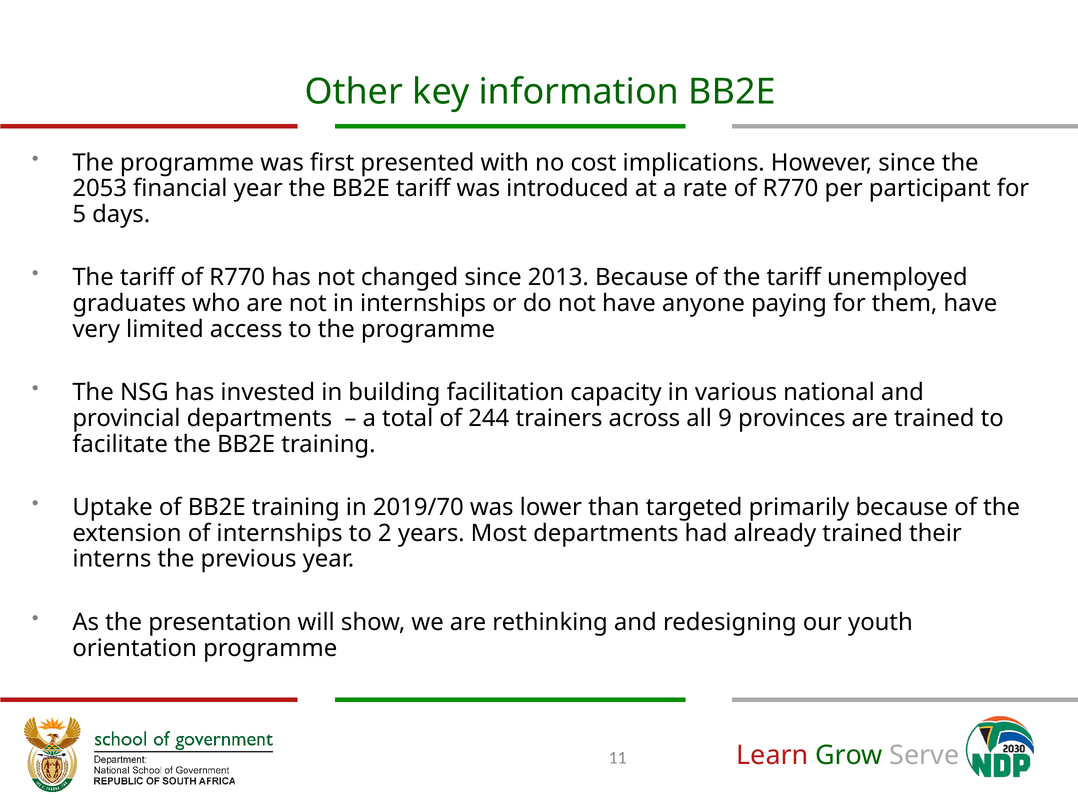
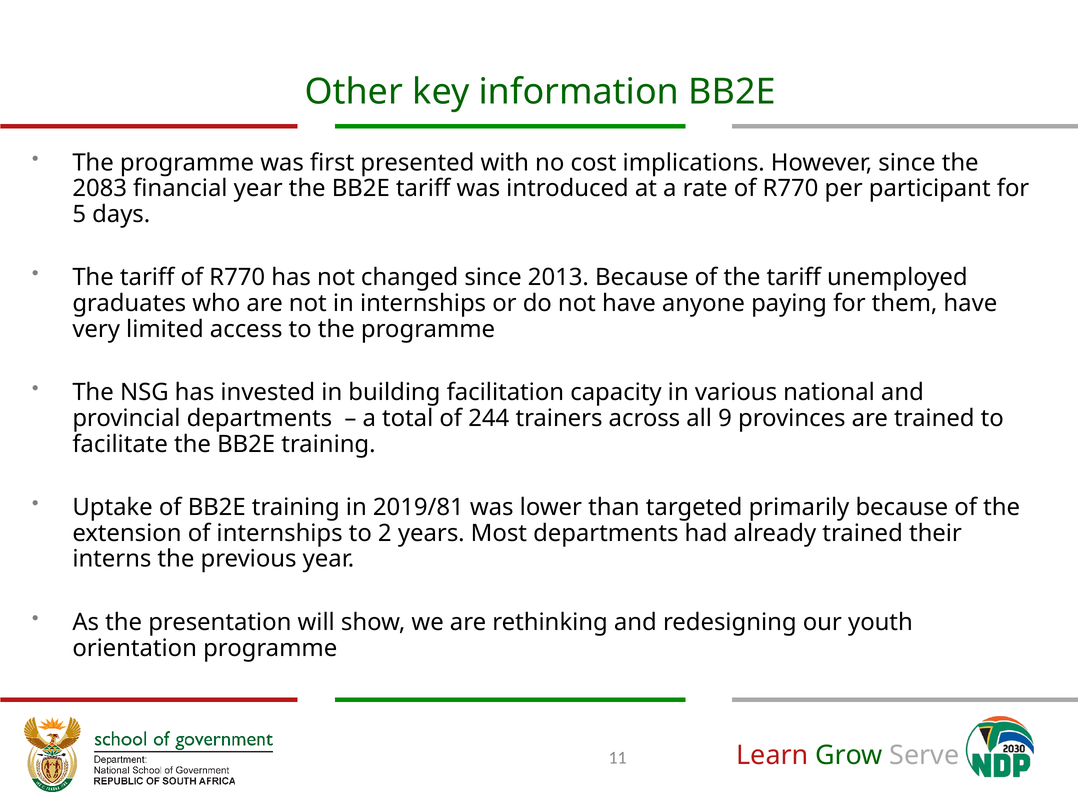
2053: 2053 -> 2083
2019/70: 2019/70 -> 2019/81
